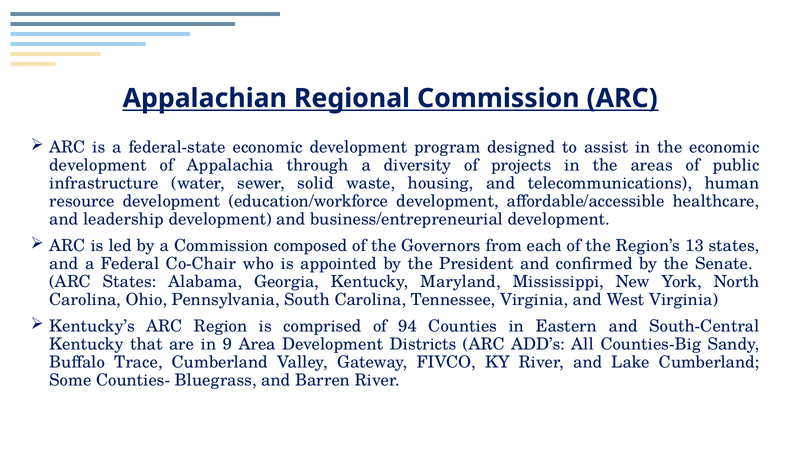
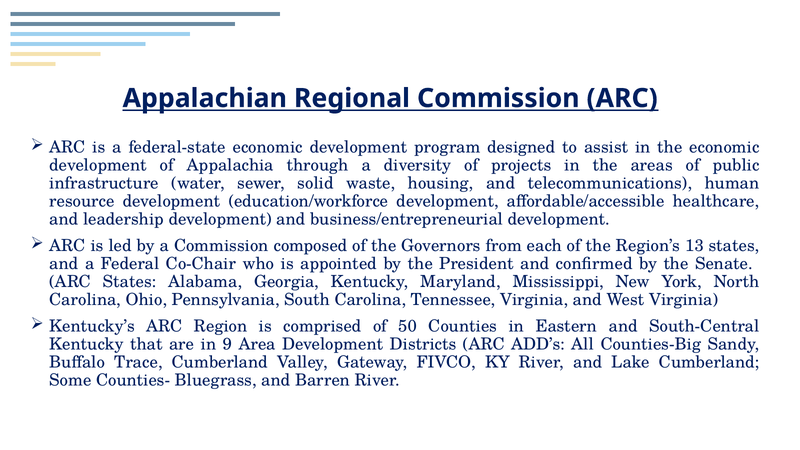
94: 94 -> 50
